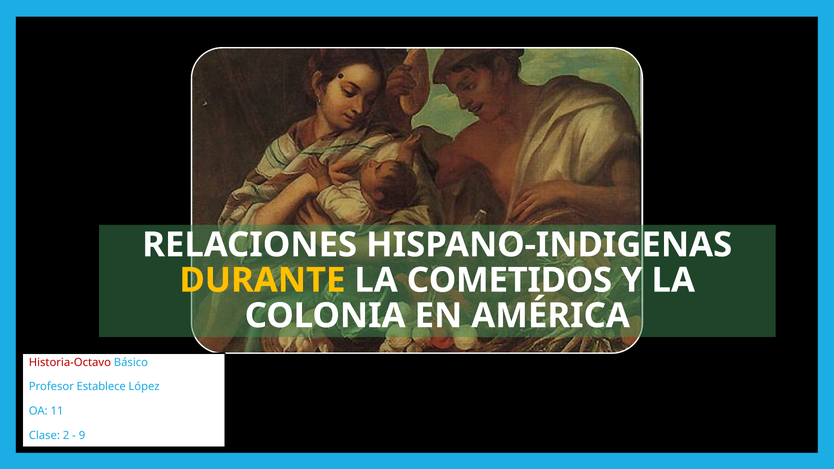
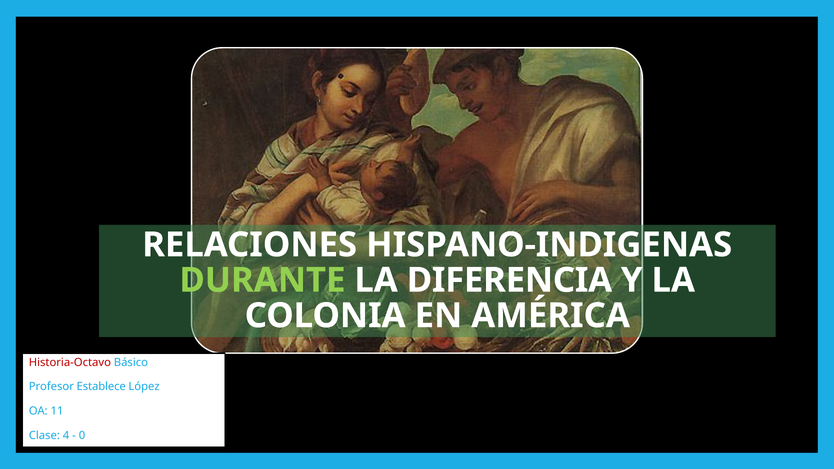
DURANTE colour: yellow -> light green
COMETIDOS: COMETIDOS -> DIFERENCIA
2: 2 -> 4
9: 9 -> 0
